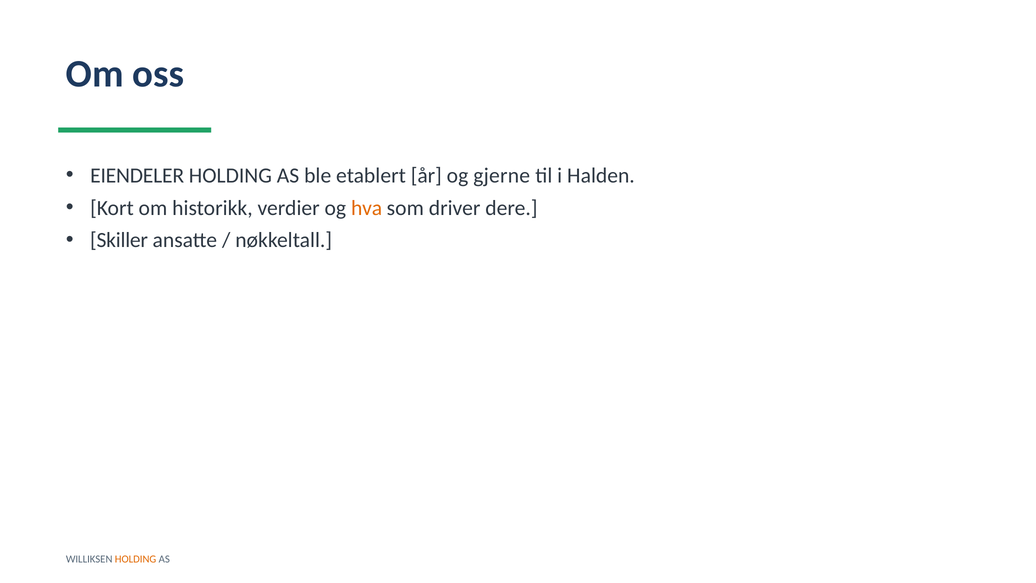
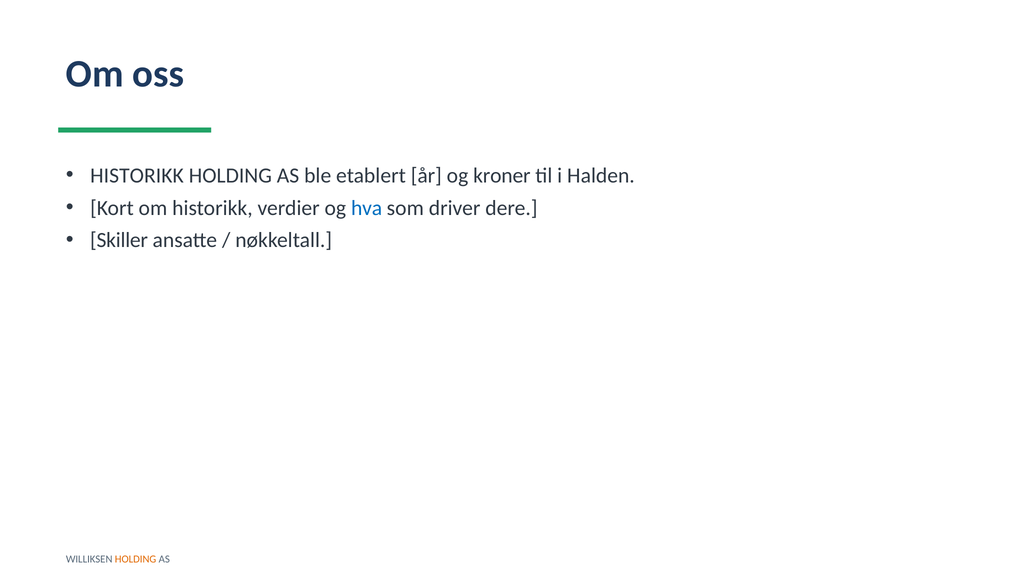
EIENDELER at (137, 175): EIENDELER -> HISTORIKK
gjerne: gjerne -> kroner
hva colour: orange -> blue
